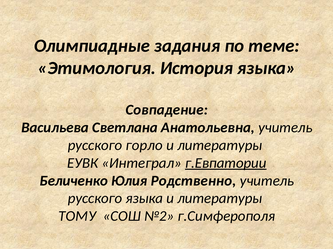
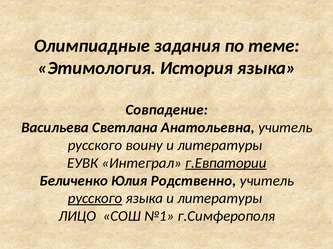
горло: горло -> воину
русского at (95, 199) underline: none -> present
ТОМУ: ТОМУ -> ЛИЦО
№2: №2 -> №1
